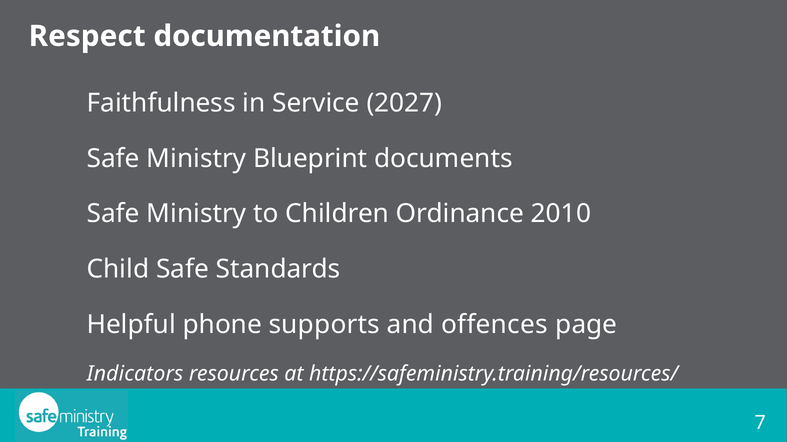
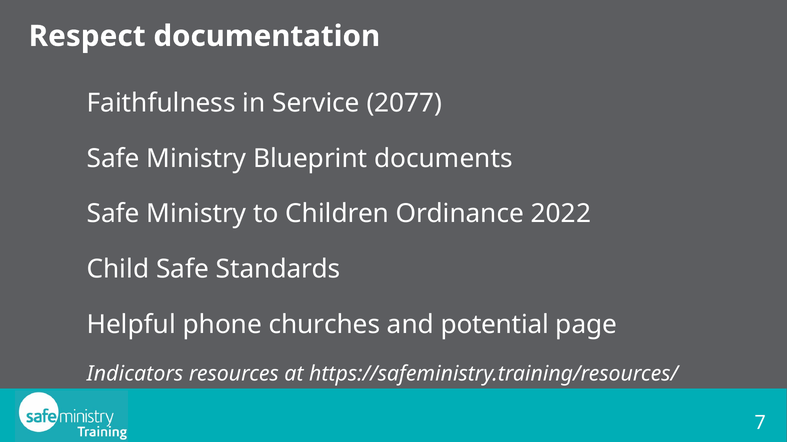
2027: 2027 -> 2077
2010: 2010 -> 2022
supports: supports -> churches
offences: offences -> potential
